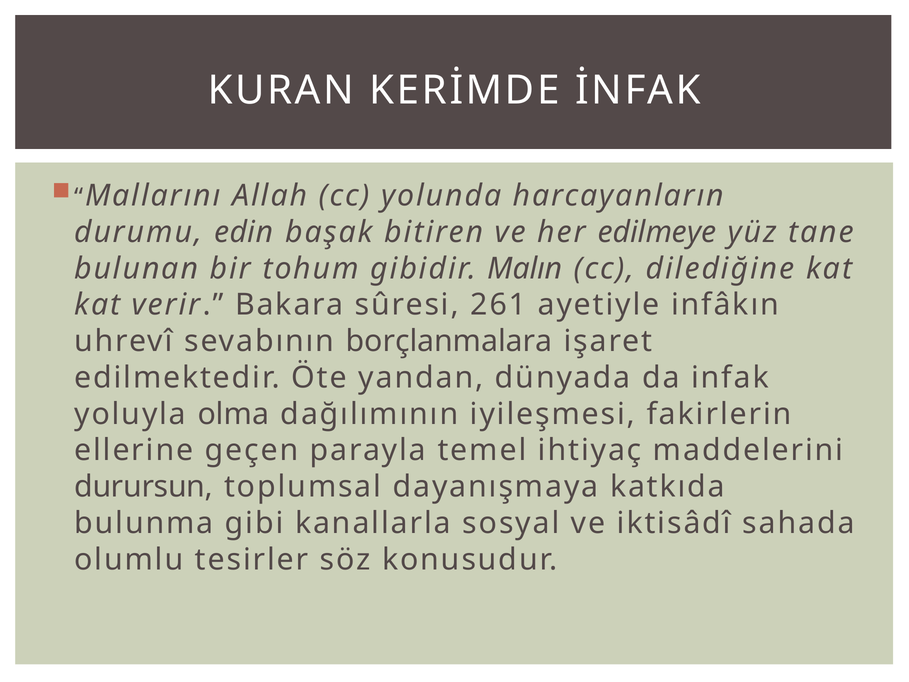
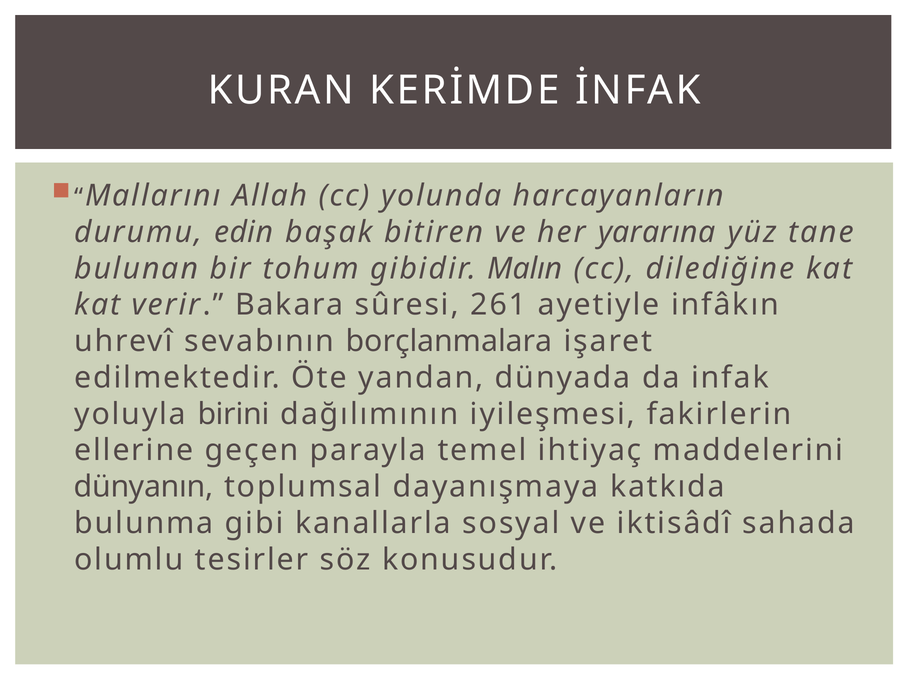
edilmeye: edilmeye -> yararına
olma: olma -> birini
durursun: durursun -> dünyanın
